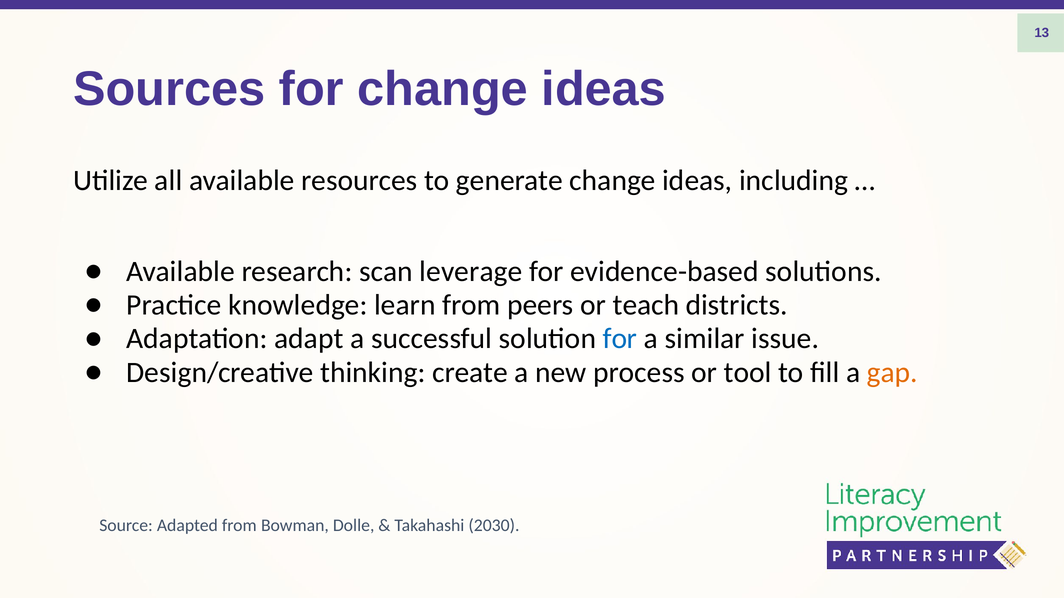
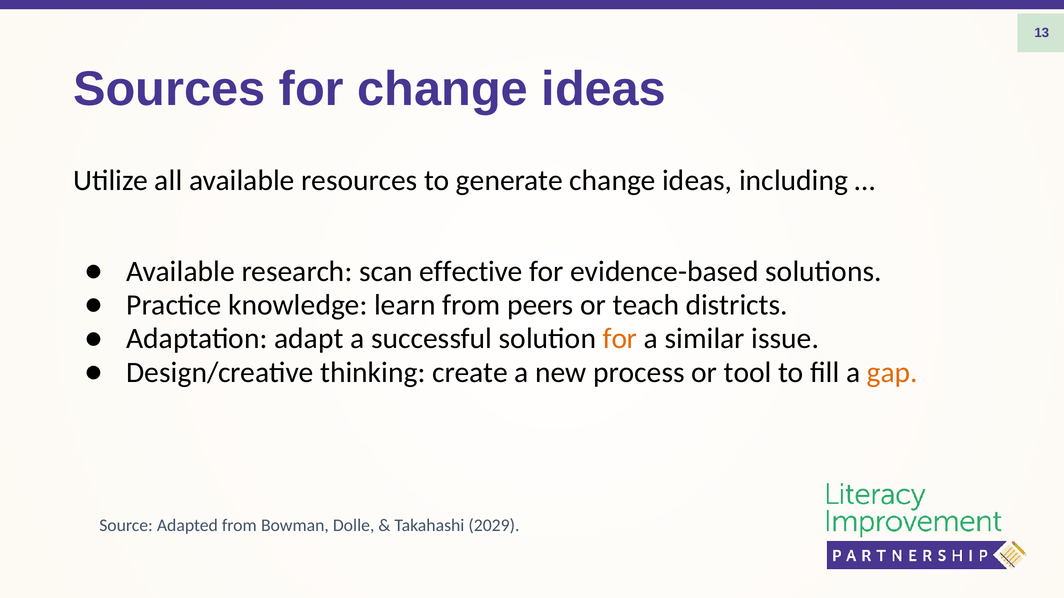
leverage: leverage -> effective
for at (620, 339) colour: blue -> orange
2030: 2030 -> 2029
